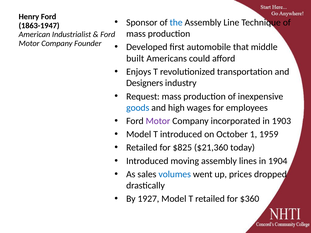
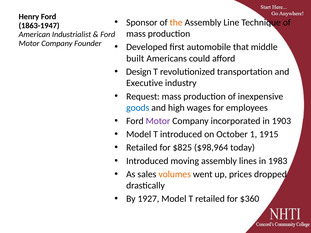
the colour: blue -> orange
Enjoys: Enjoys -> Design
Designers: Designers -> Executive
1959: 1959 -> 1915
$21,360: $21,360 -> $98,964
1904: 1904 -> 1983
volumes colour: blue -> orange
